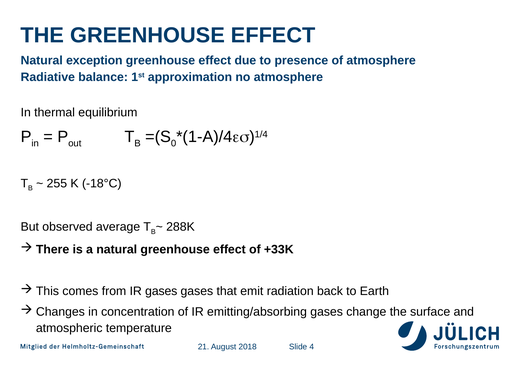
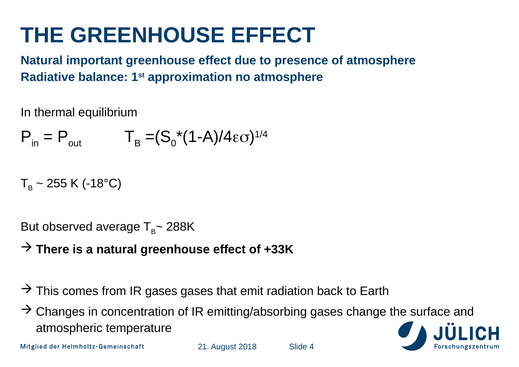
exception: exception -> important
